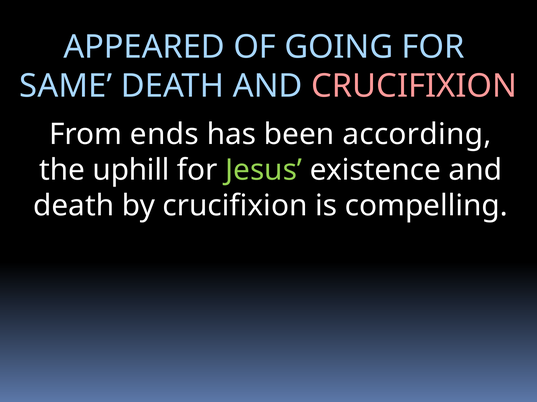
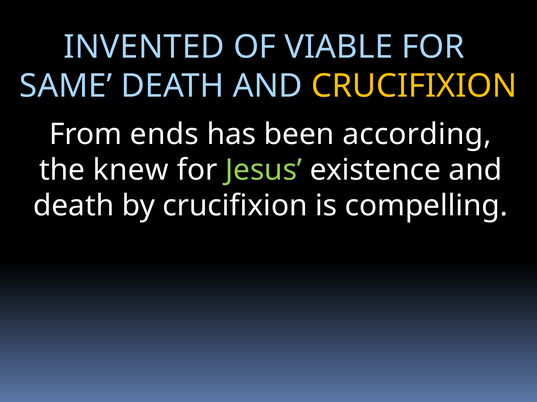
APPEARED: APPEARED -> INVENTED
GOING: GOING -> VIABLE
CRUCIFIXION at (414, 86) colour: pink -> yellow
uphill: uphill -> knew
